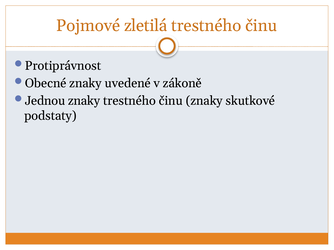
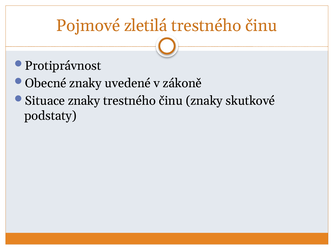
Jednou: Jednou -> Situace
